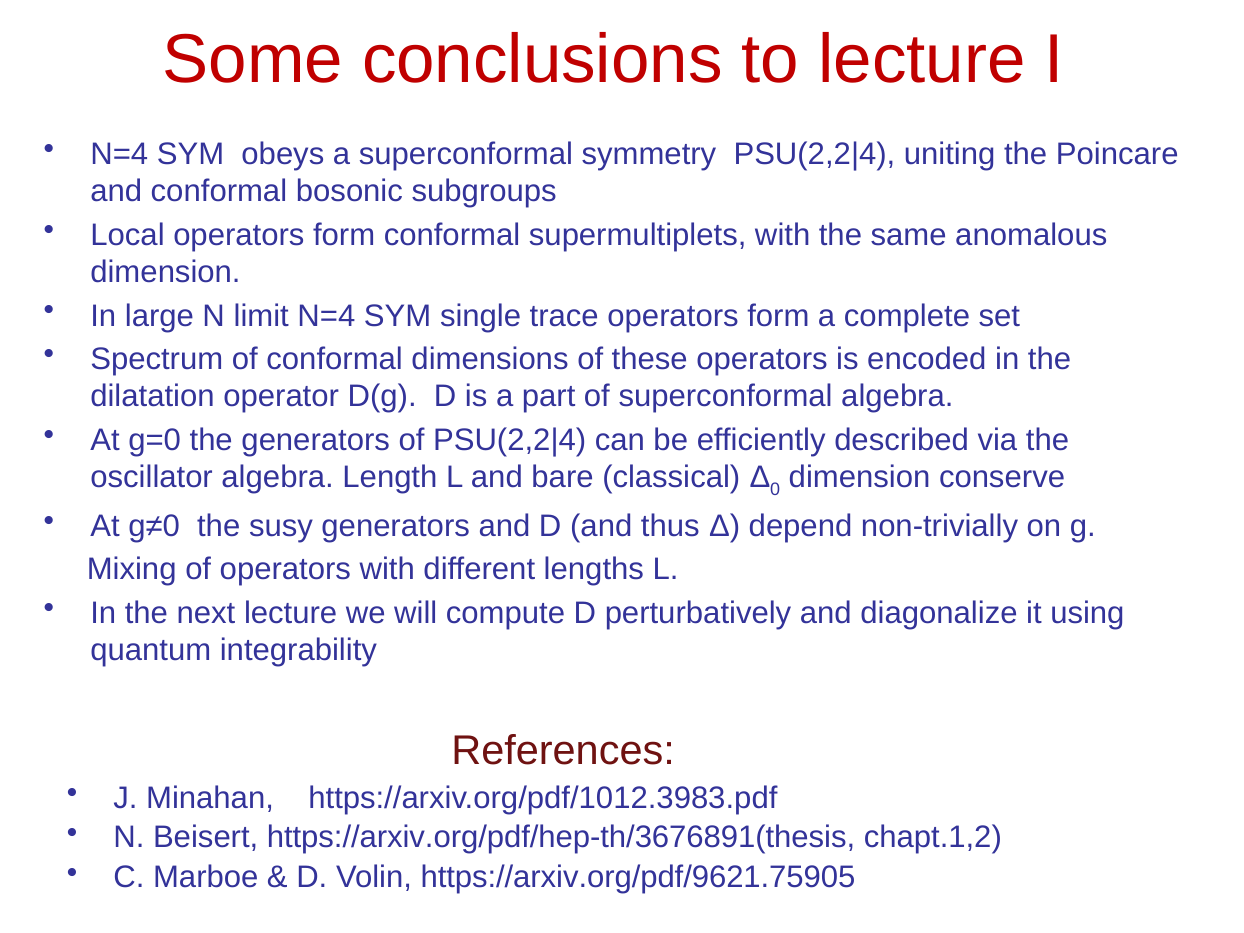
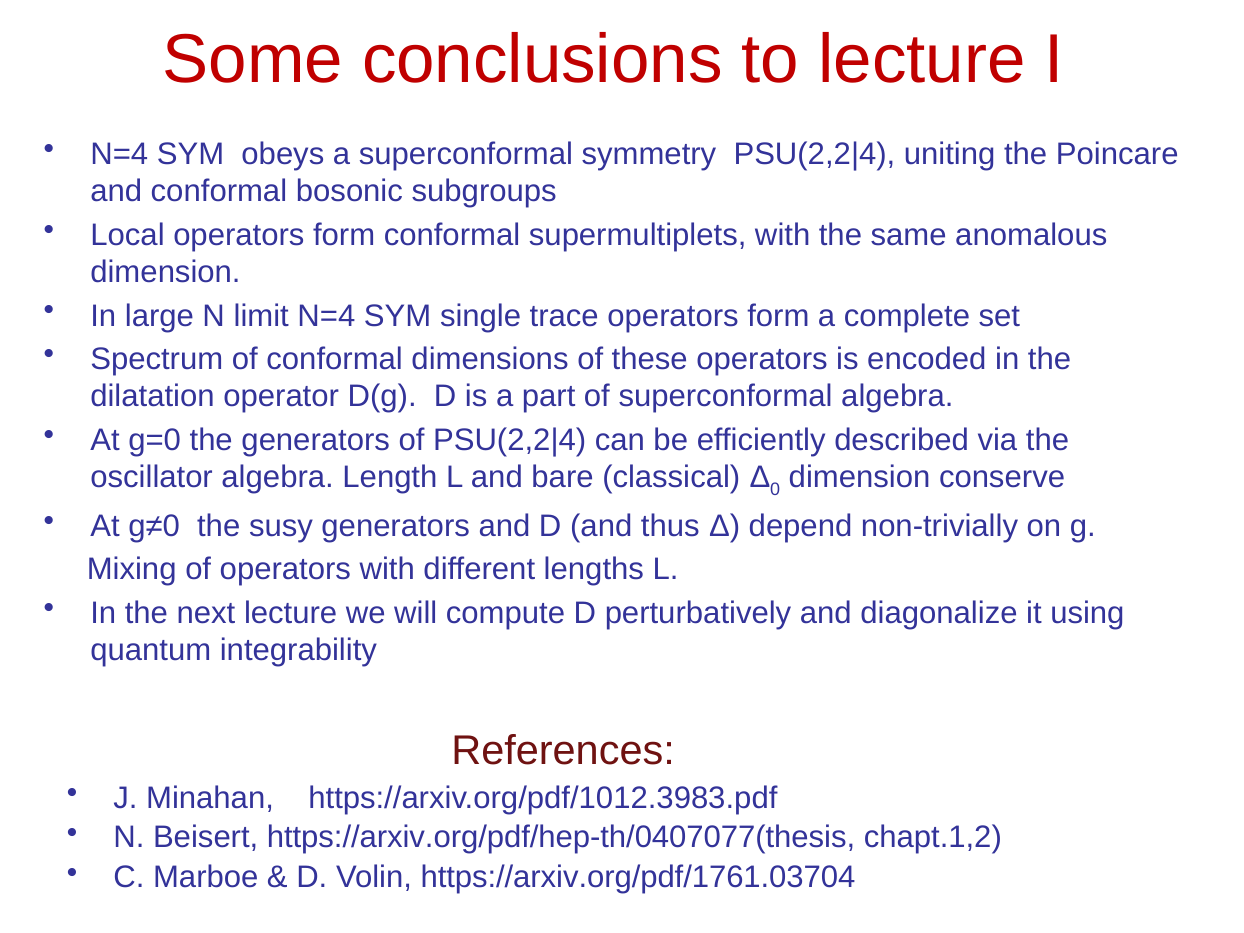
https://arxiv.org/pdf/hep-th/3676891(thesis: https://arxiv.org/pdf/hep-th/3676891(thesis -> https://arxiv.org/pdf/hep-th/0407077(thesis
https://arxiv.org/pdf/9621.75905: https://arxiv.org/pdf/9621.75905 -> https://arxiv.org/pdf/1761.03704
